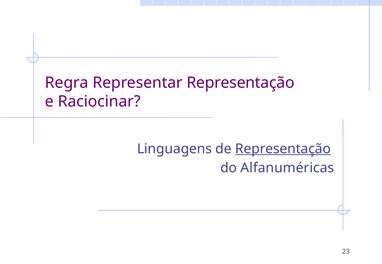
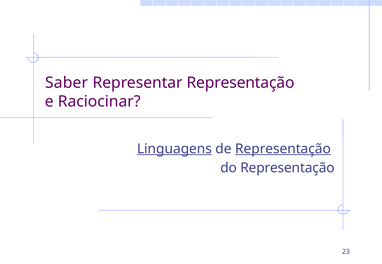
Regra: Regra -> Saber
Linguagens underline: none -> present
do Alfanuméricas: Alfanuméricas -> Representação
